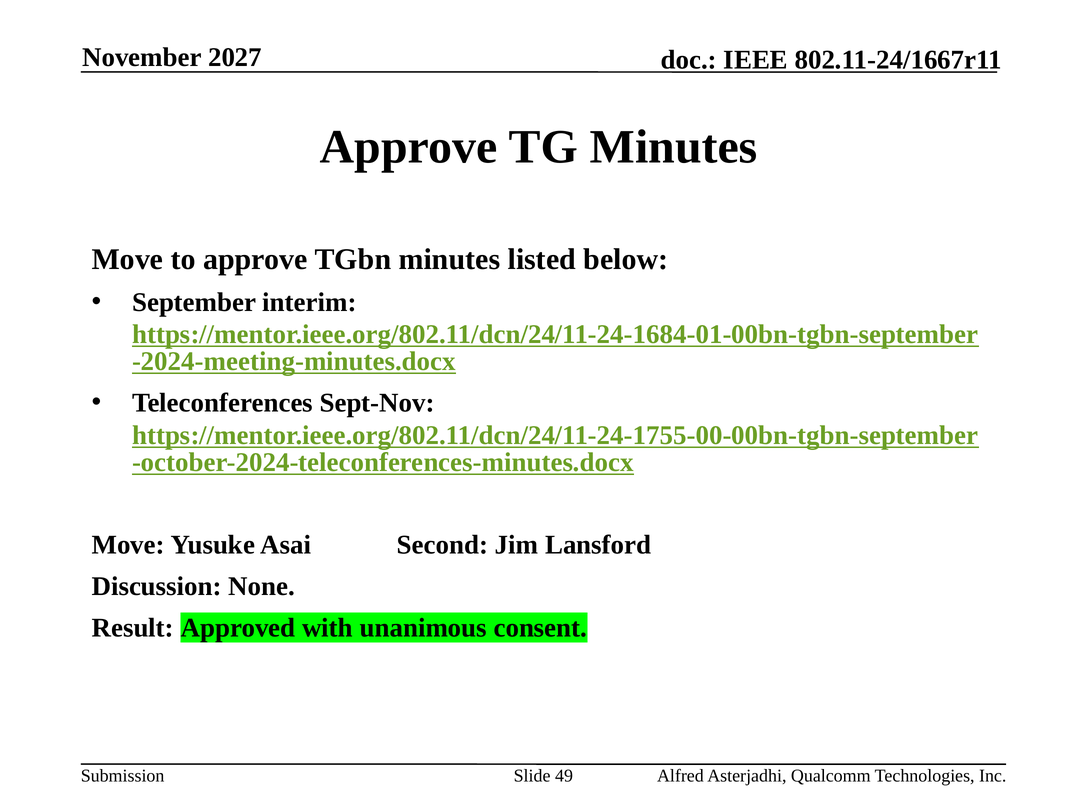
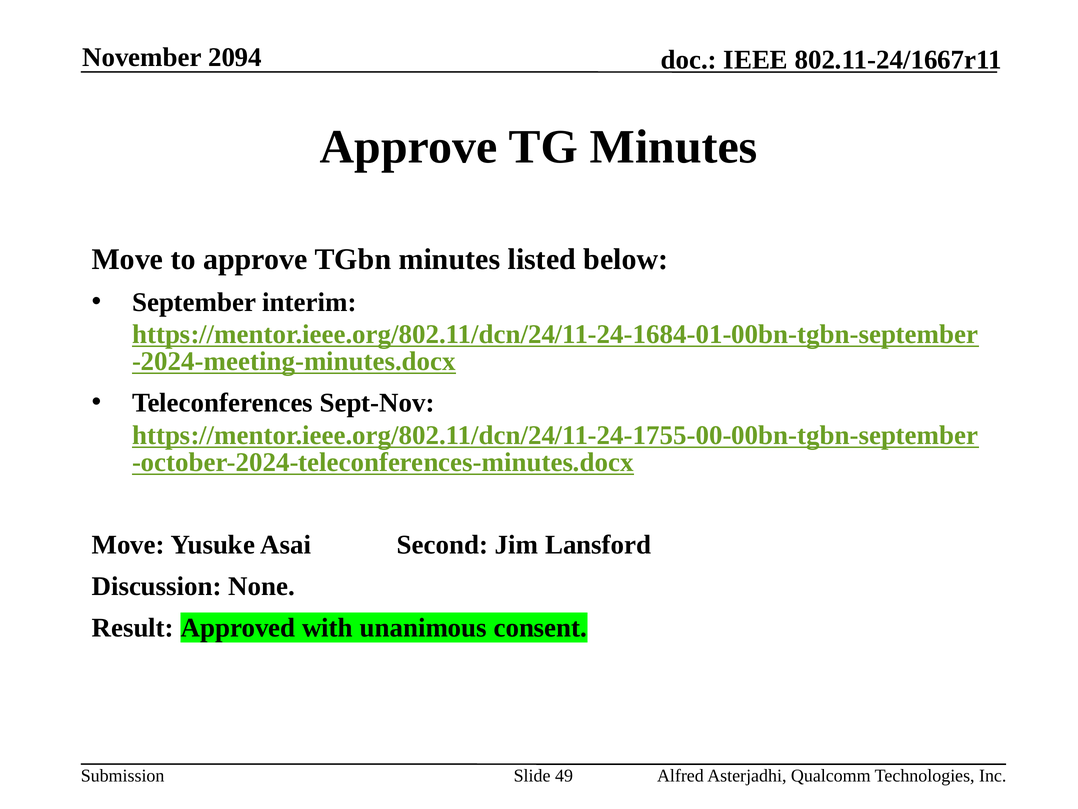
2027: 2027 -> 2094
